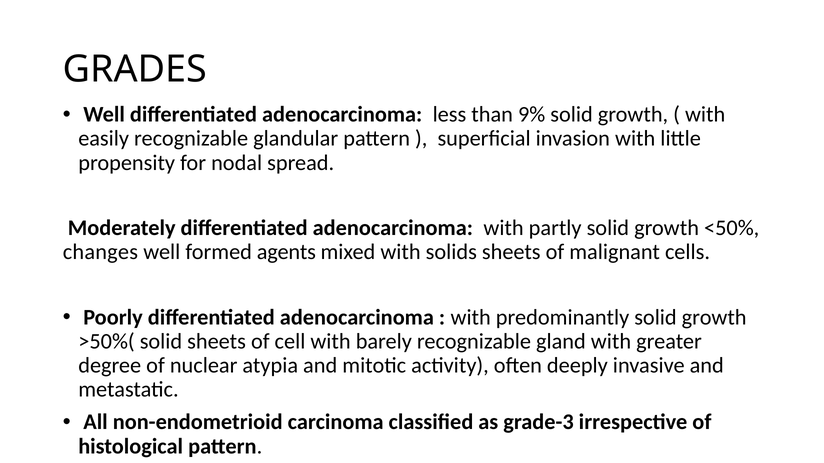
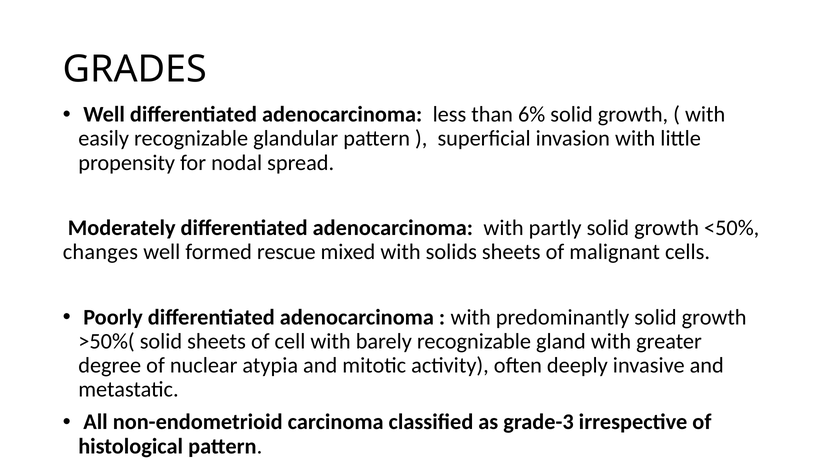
9%: 9% -> 6%
agents: agents -> rescue
